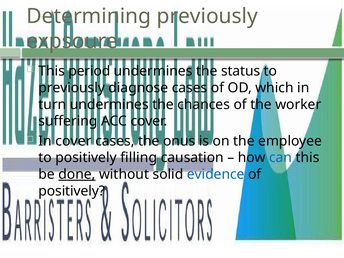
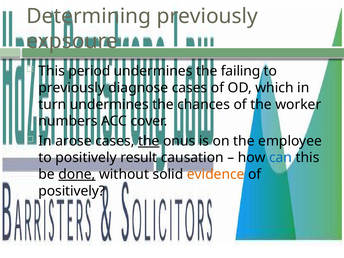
status: status -> failing
suffering: suffering -> numbers
In cover: cover -> arose
the at (149, 141) underline: none -> present
filling: filling -> result
evidence colour: blue -> orange
